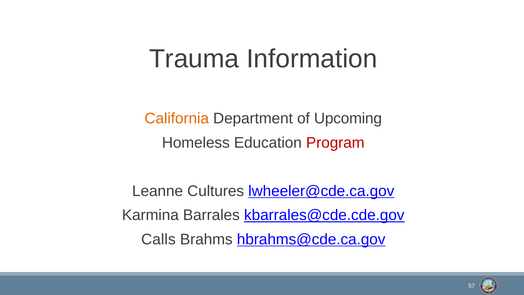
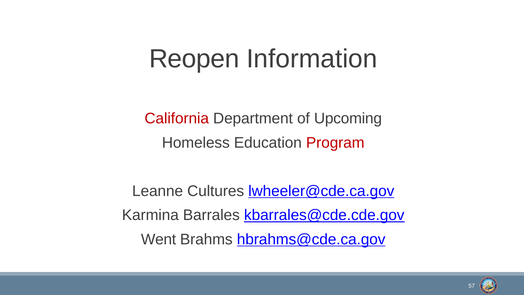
Trauma: Trauma -> Reopen
California colour: orange -> red
Calls: Calls -> Went
